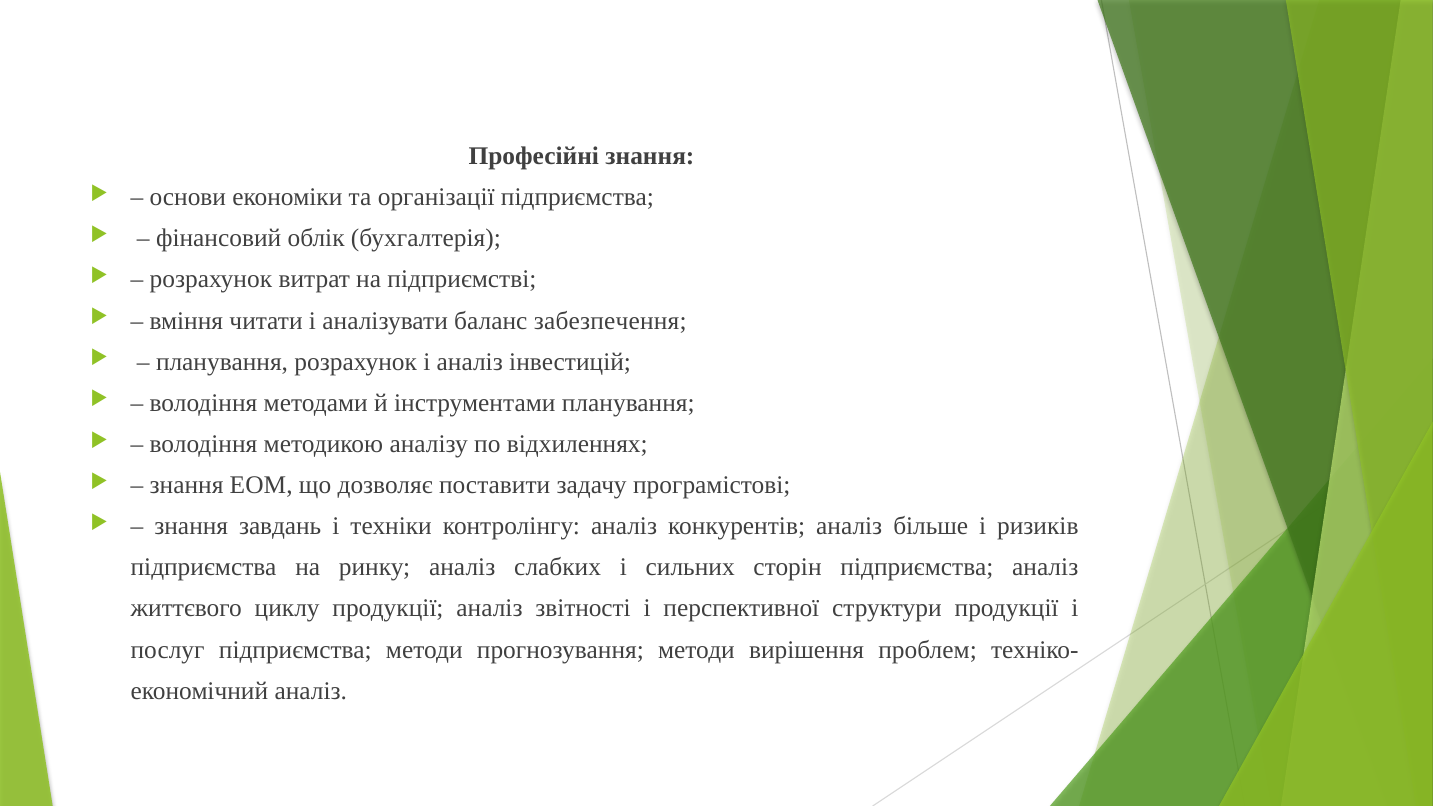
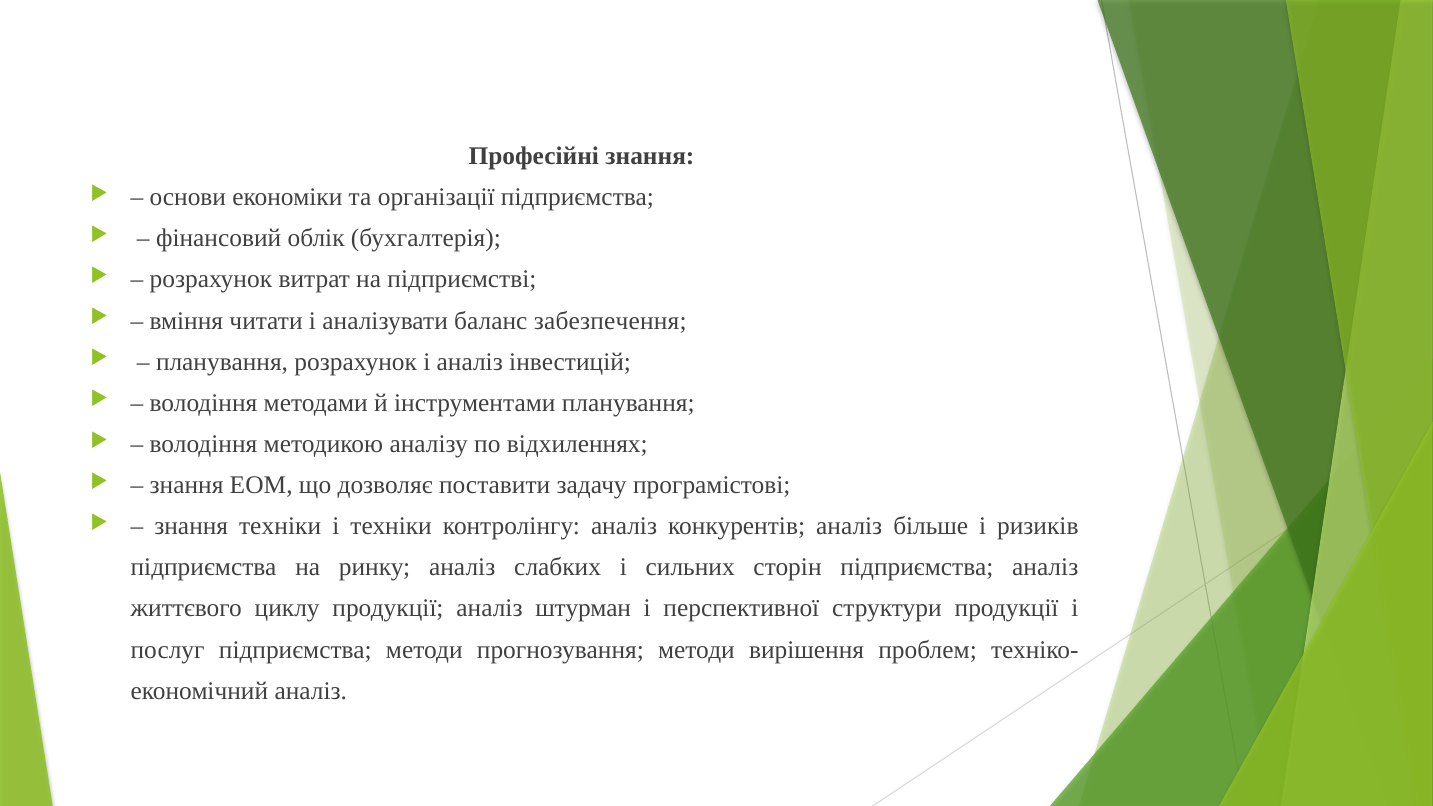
знання завдань: завдань -> техніки
звітності: звітності -> штурман
